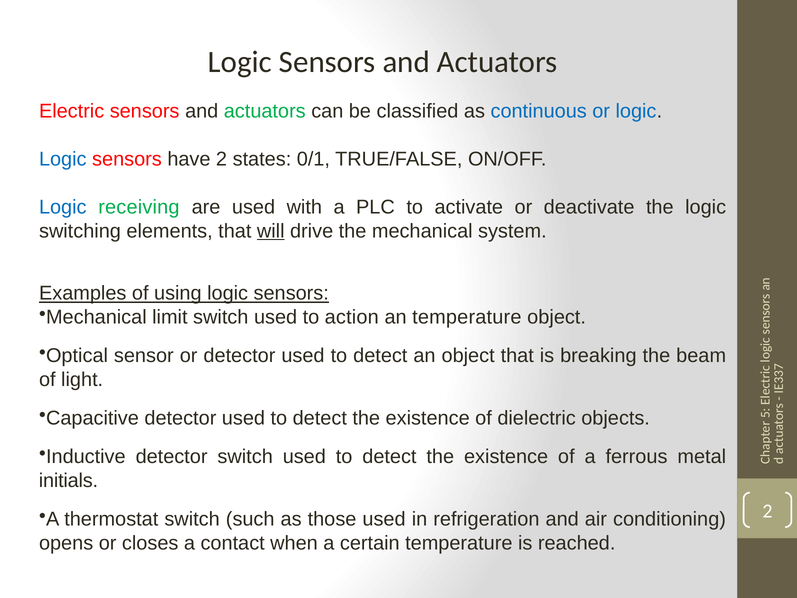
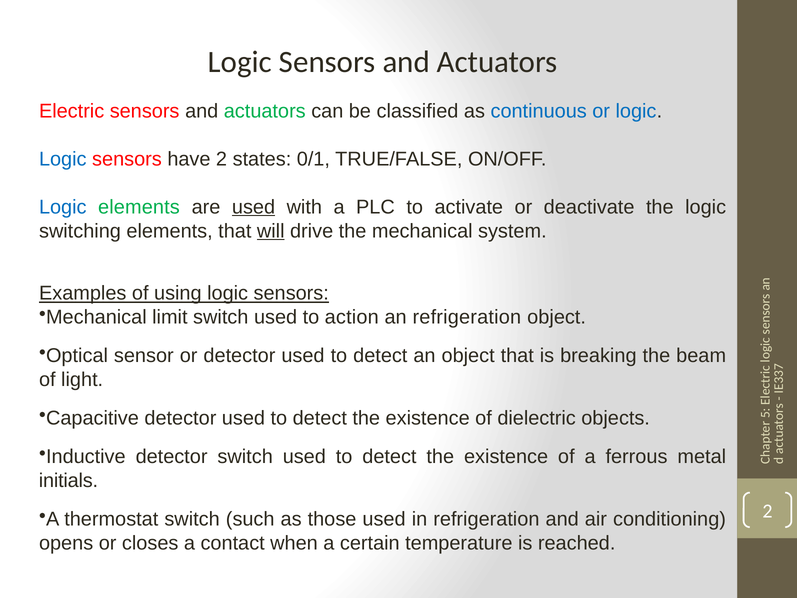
Logic receiving: receiving -> elements
used at (254, 207) underline: none -> present
an temperature: temperature -> refrigeration
